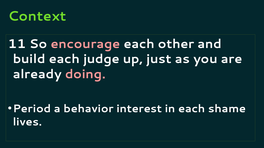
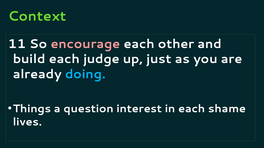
doing colour: pink -> light blue
Period: Period -> Things
behavior: behavior -> question
